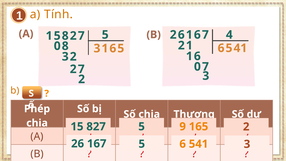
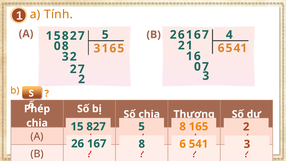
5 9: 9 -> 8
167 5: 5 -> 8
